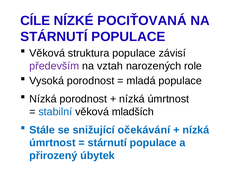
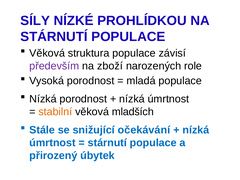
CÍLE: CÍLE -> SÍLY
POCIŤOVANÁ: POCIŤOVANÁ -> PROHLÍDKOU
vztah: vztah -> zboží
stabilní colour: blue -> orange
